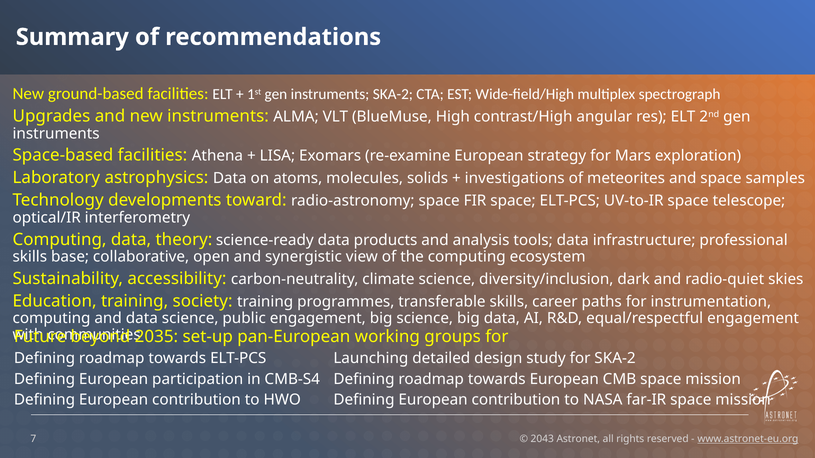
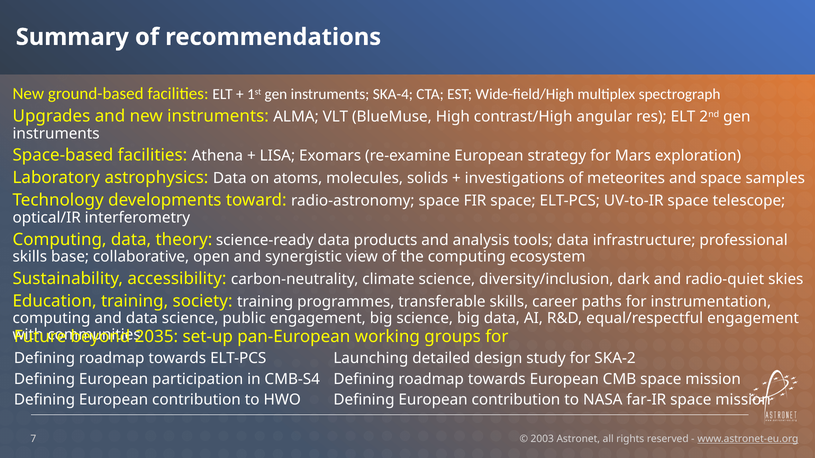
instruments SKA-2: SKA-2 -> SKA-4
2043: 2043 -> 2003
